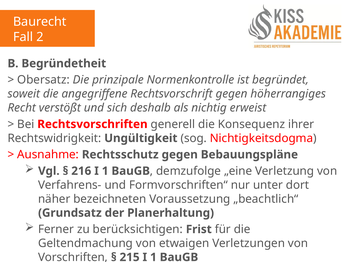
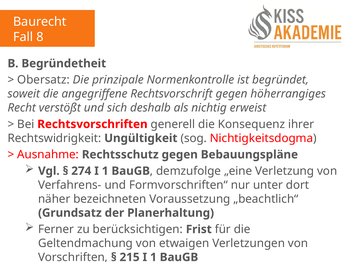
2: 2 -> 8
216: 216 -> 274
